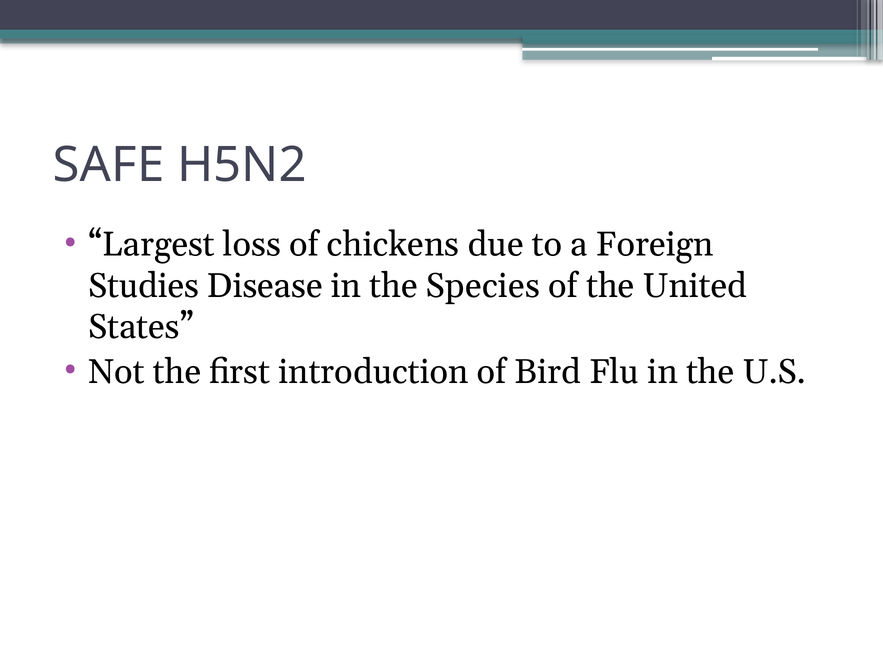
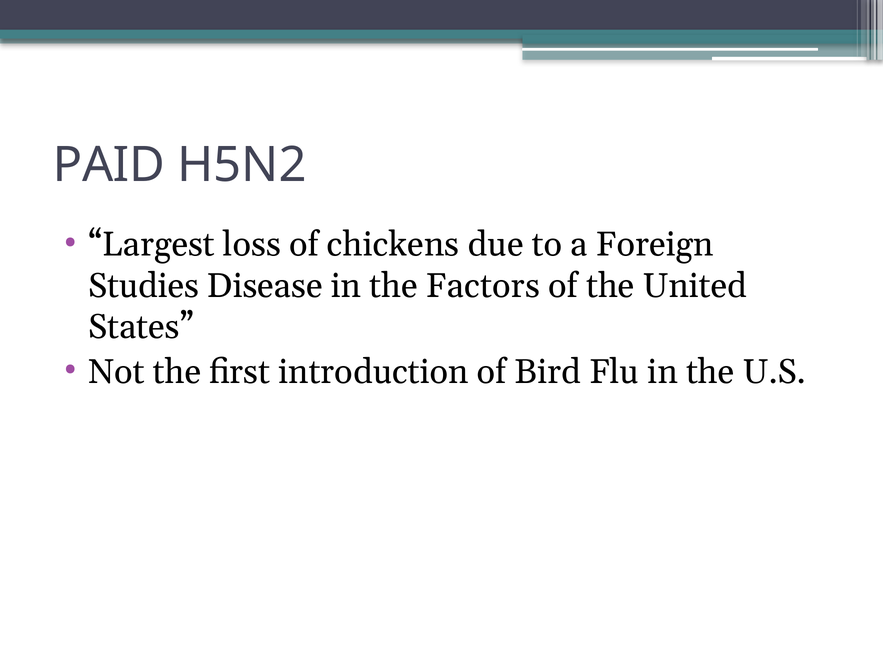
SAFE: SAFE -> PAID
Species: Species -> Factors
